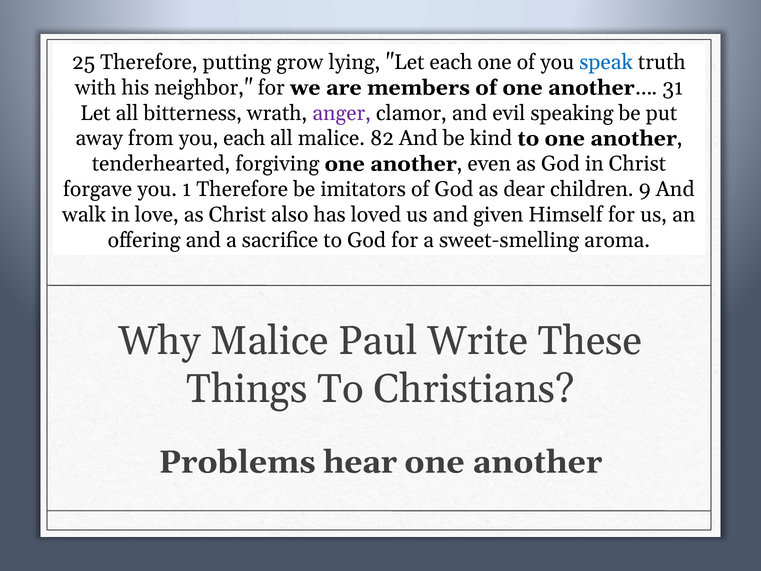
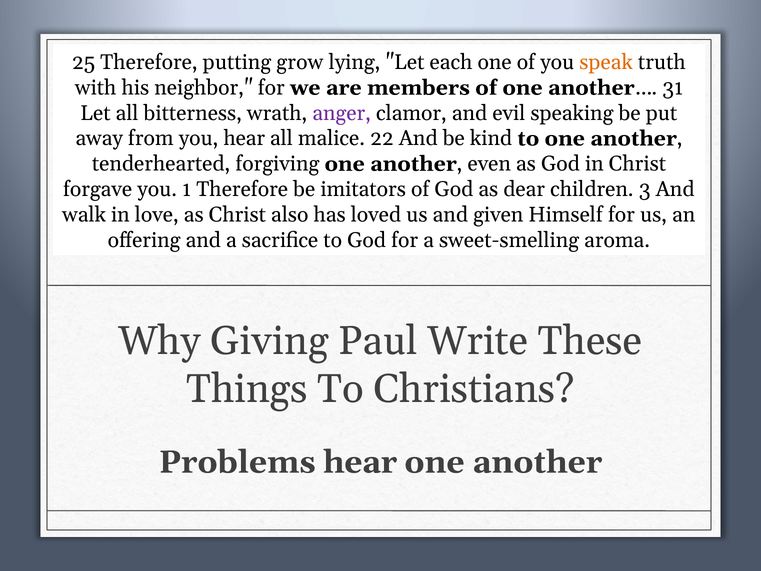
speak colour: blue -> orange
you each: each -> hear
82: 82 -> 22
9: 9 -> 3
Why Malice: Malice -> Giving
